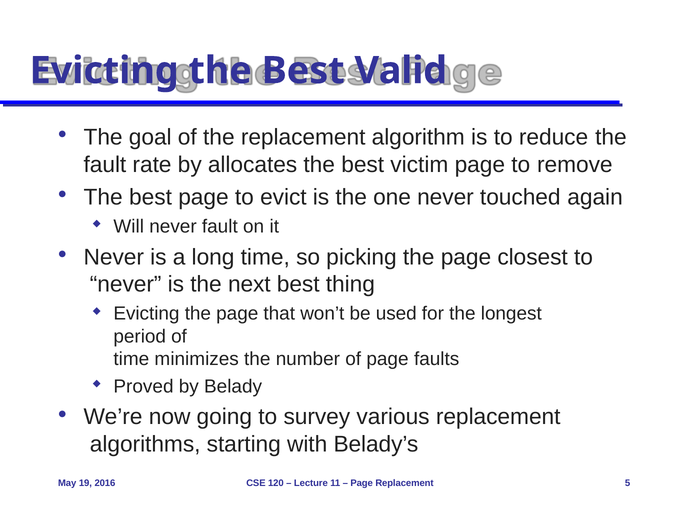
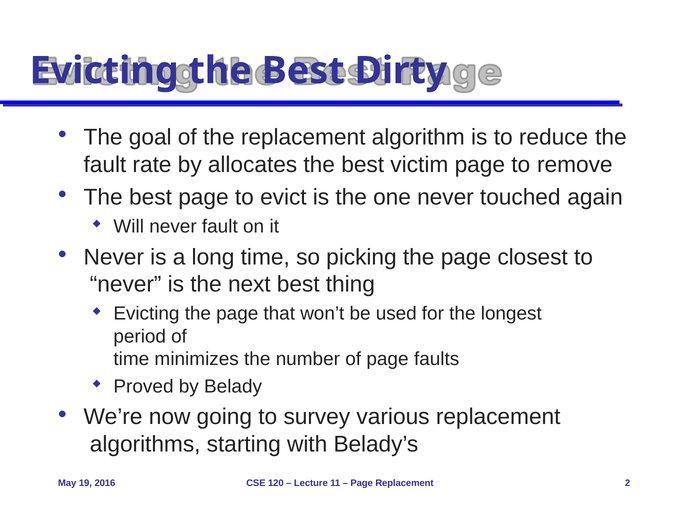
Valid: Valid -> Dirty
5: 5 -> 2
